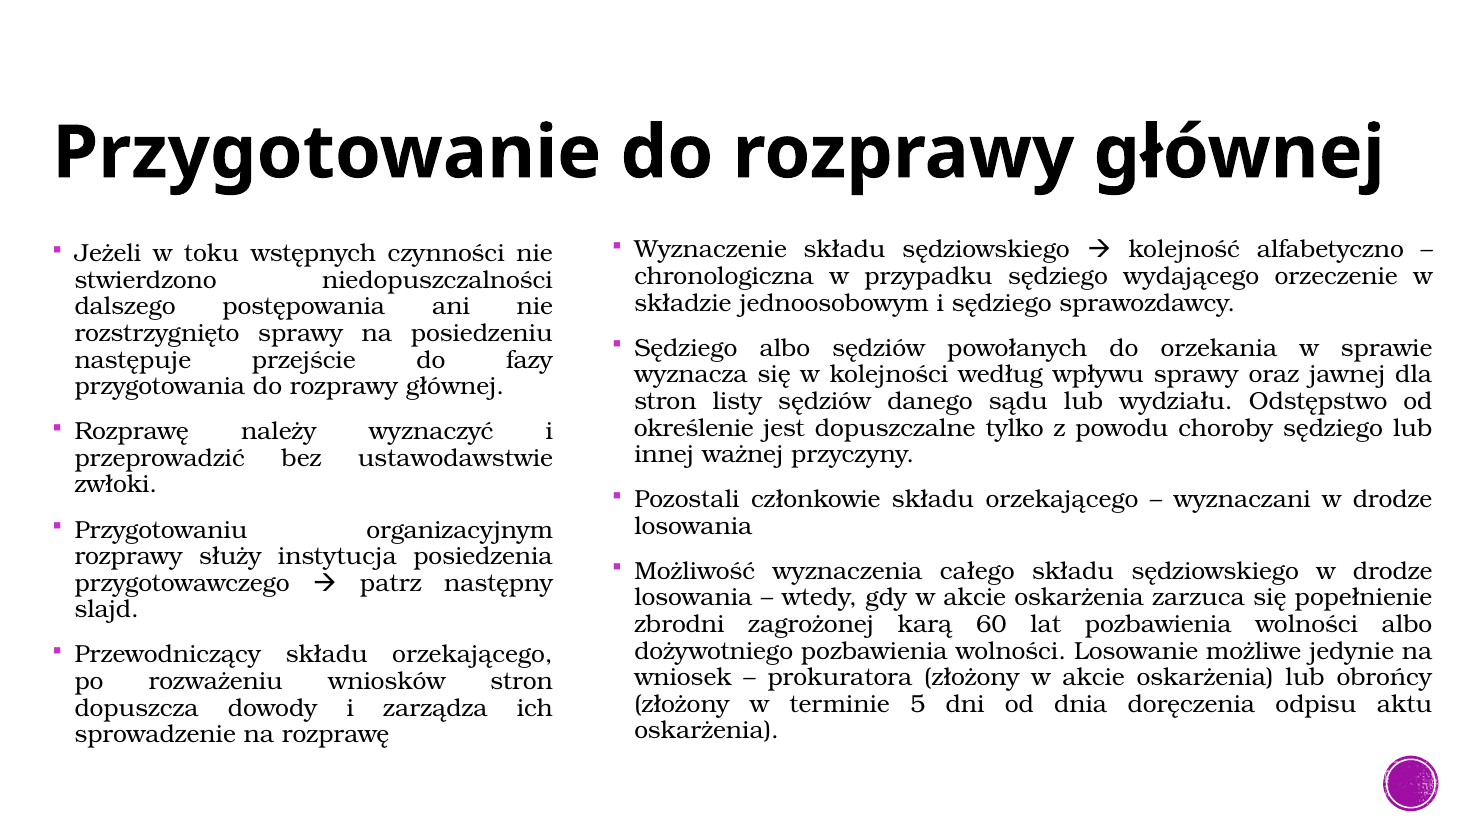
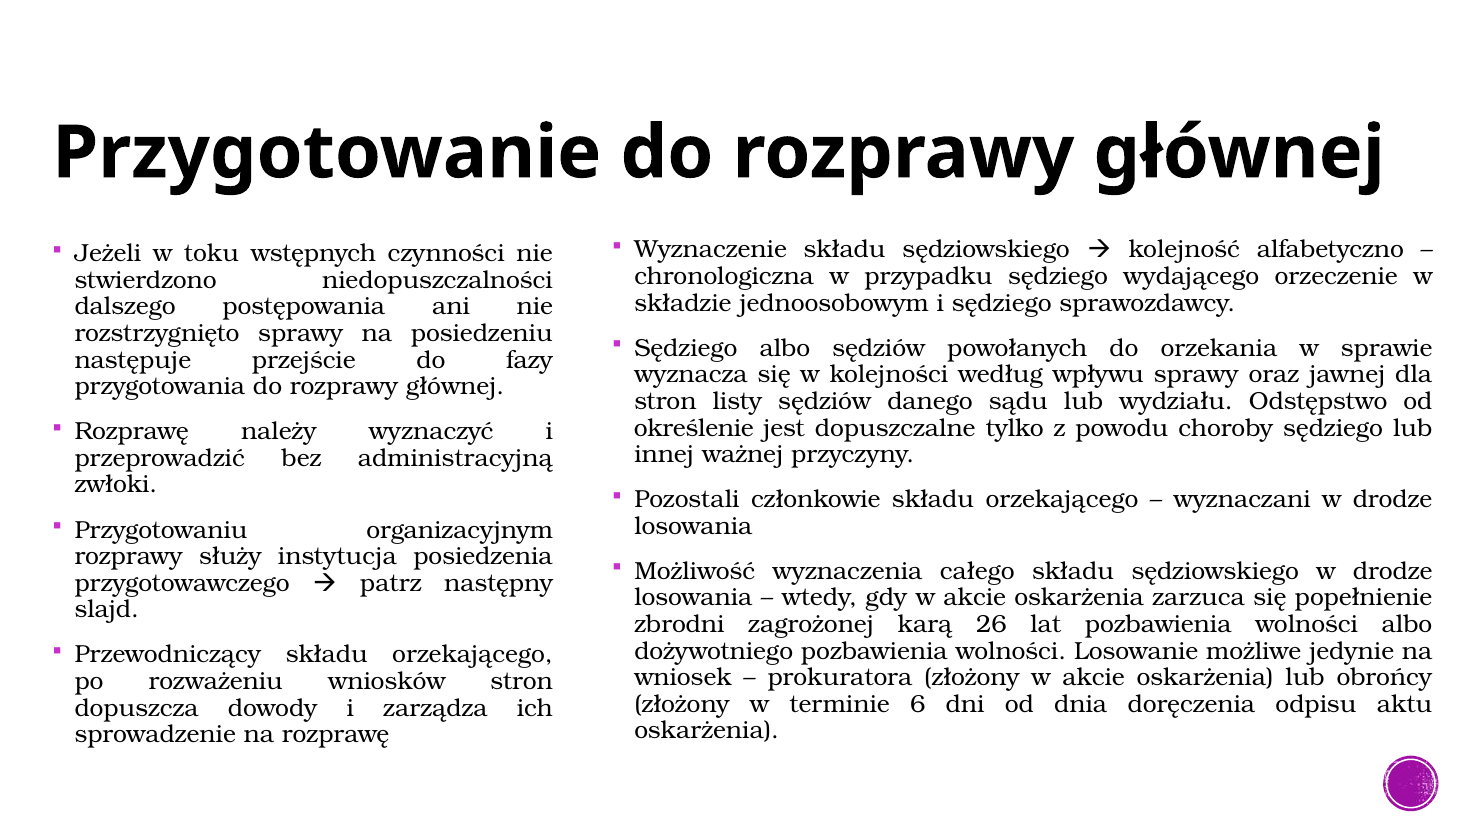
ustawodawstwie: ustawodawstwie -> administracyjną
60: 60 -> 26
5: 5 -> 6
